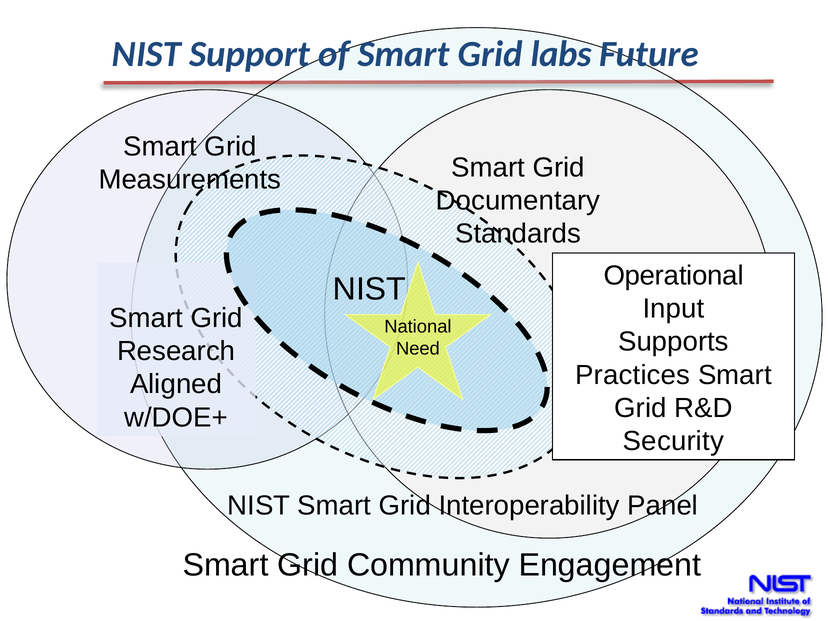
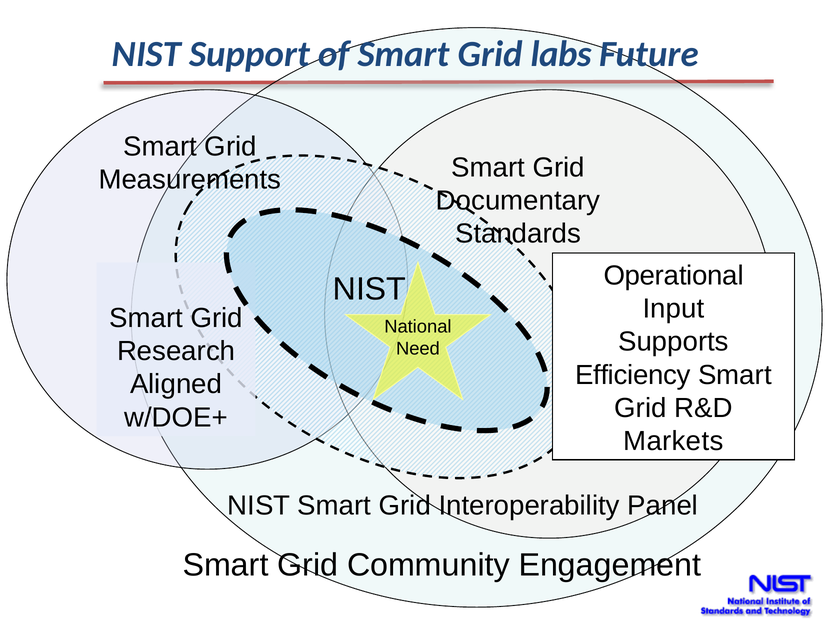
Practices: Practices -> Efficiency
Security: Security -> Markets
